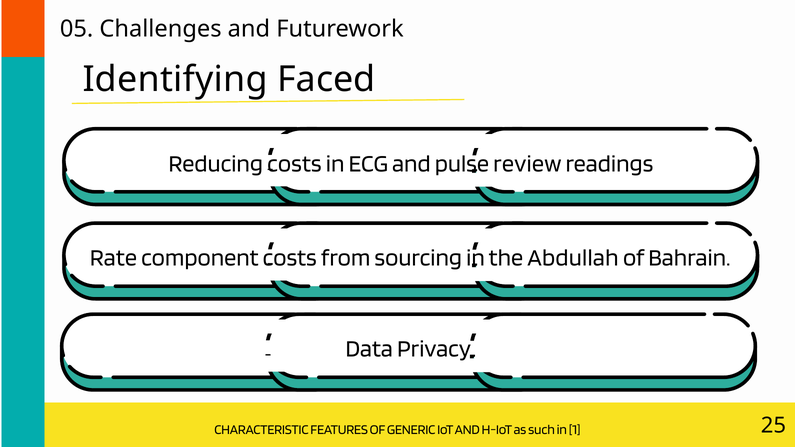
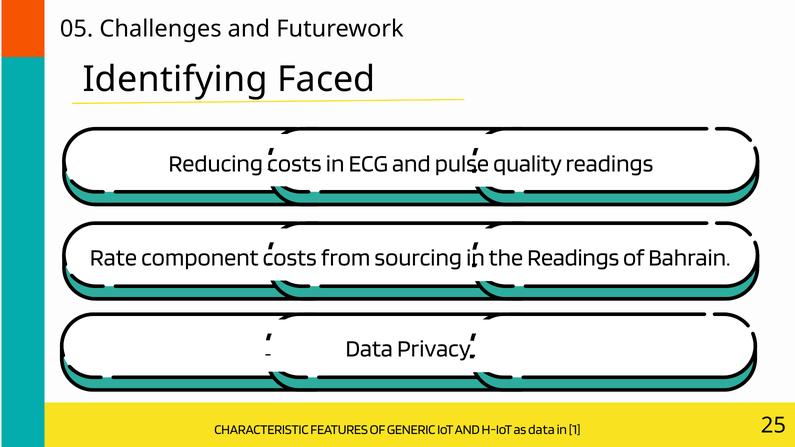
review: review -> quality
the Abdullah: Abdullah -> Readings
as such: such -> data
